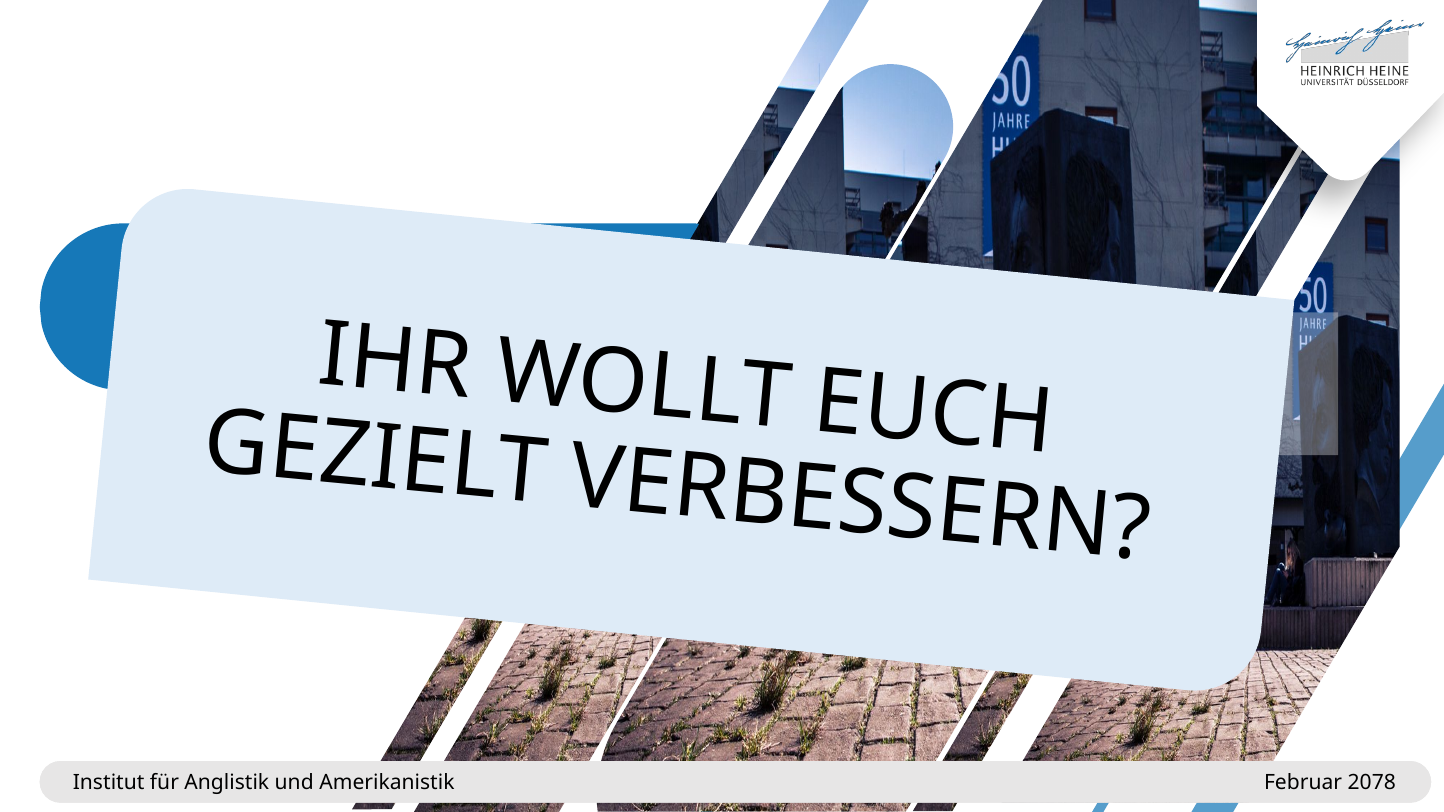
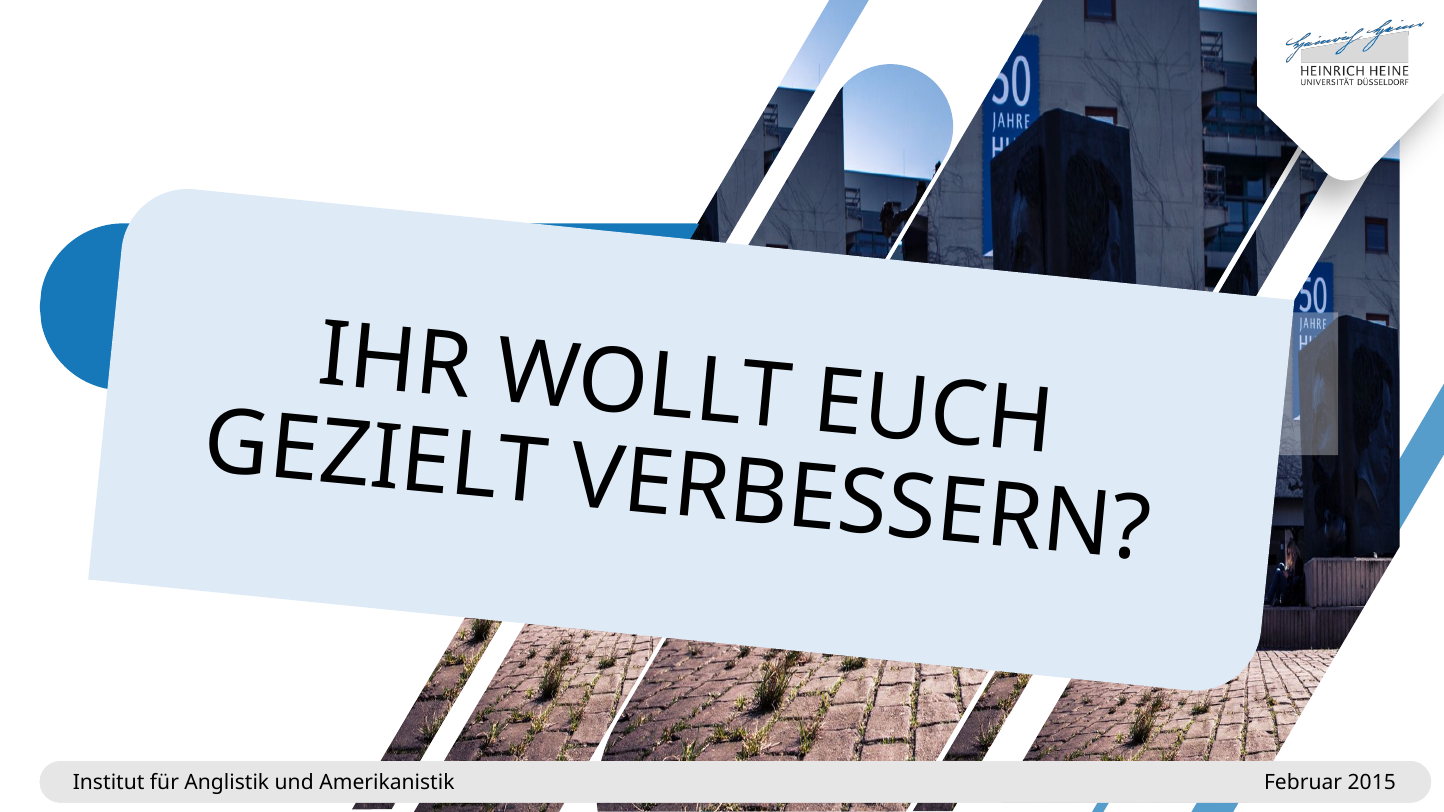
2078: 2078 -> 2015
